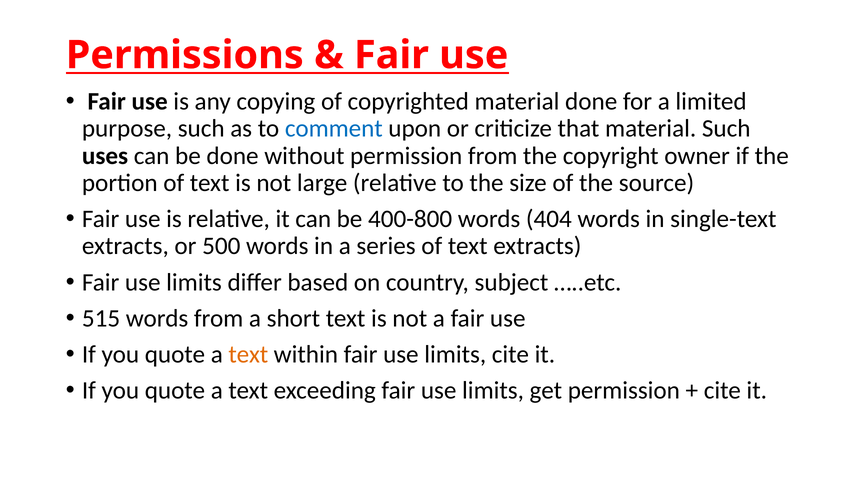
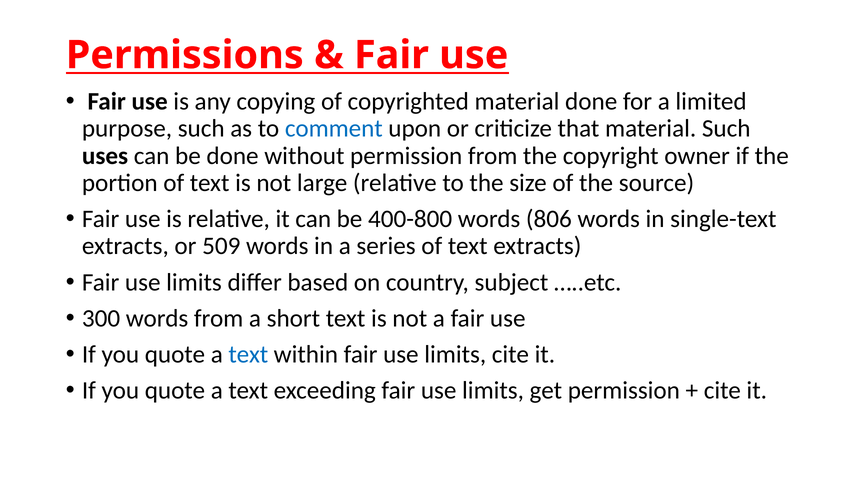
404: 404 -> 806
500: 500 -> 509
515: 515 -> 300
text at (248, 355) colour: orange -> blue
